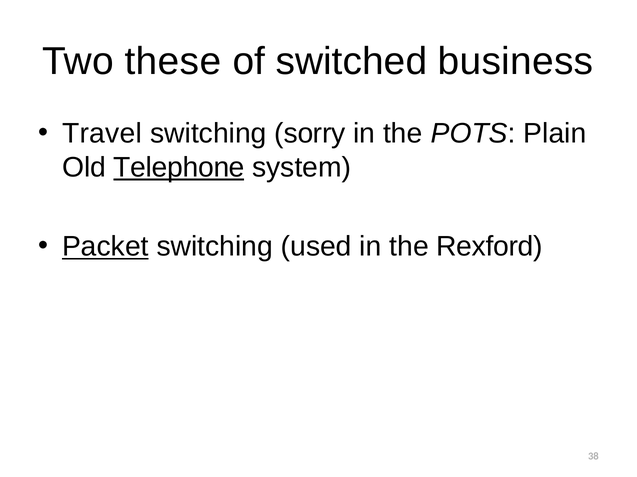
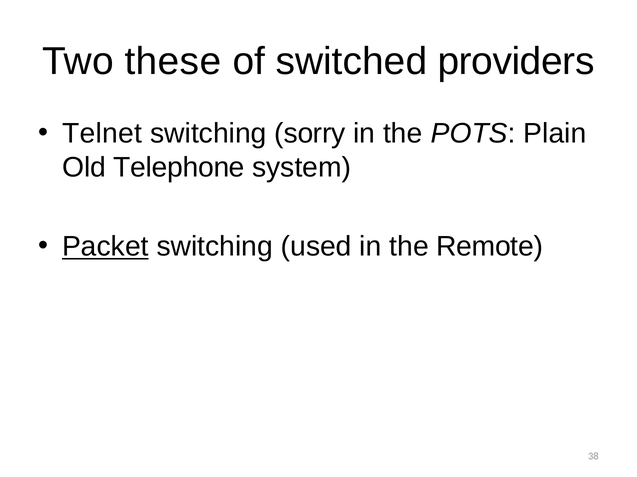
business: business -> providers
Travel: Travel -> Telnet
Telephone underline: present -> none
Rexford: Rexford -> Remote
